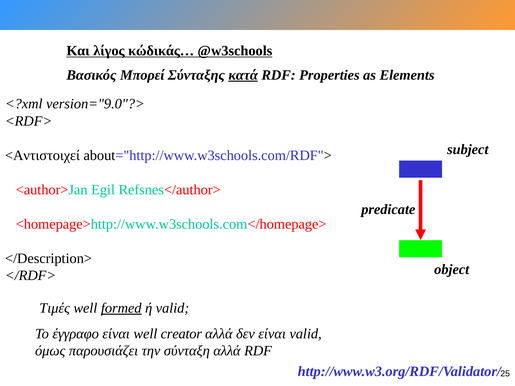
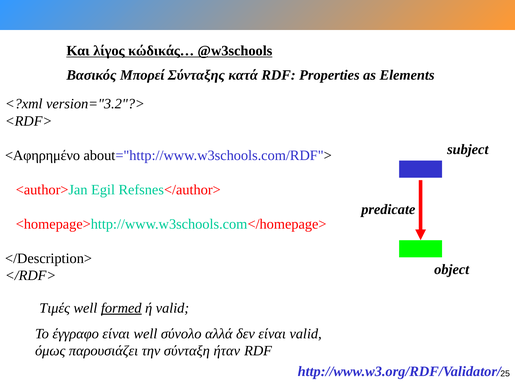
κατά underline: present -> none
version="9.0"?>: version="9.0"?> -> version="3.2"?>
<Αντιστοιχεί: <Αντιστοιχεί -> <Αφηρημένο
creator: creator -> σύνολο
σύνταξη αλλά: αλλά -> ήταν
